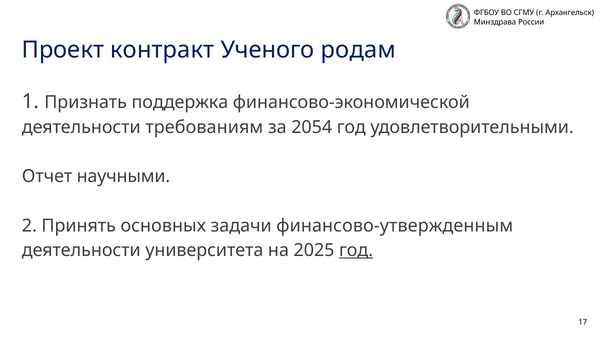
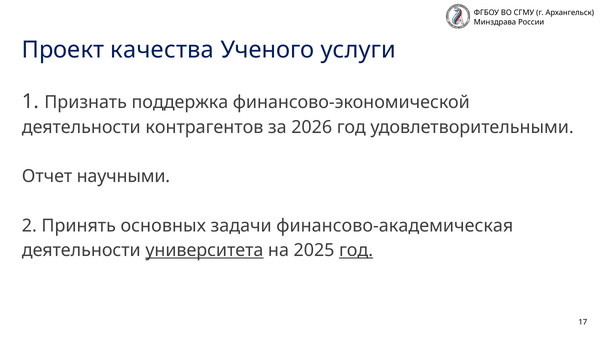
контракт: контракт -> качества
родам: родам -> услуги
требованиям: требованиям -> контрагентов
2054: 2054 -> 2026
финансово-утвержденным: финансово-утвержденным -> финансово-академическая
университета underline: none -> present
